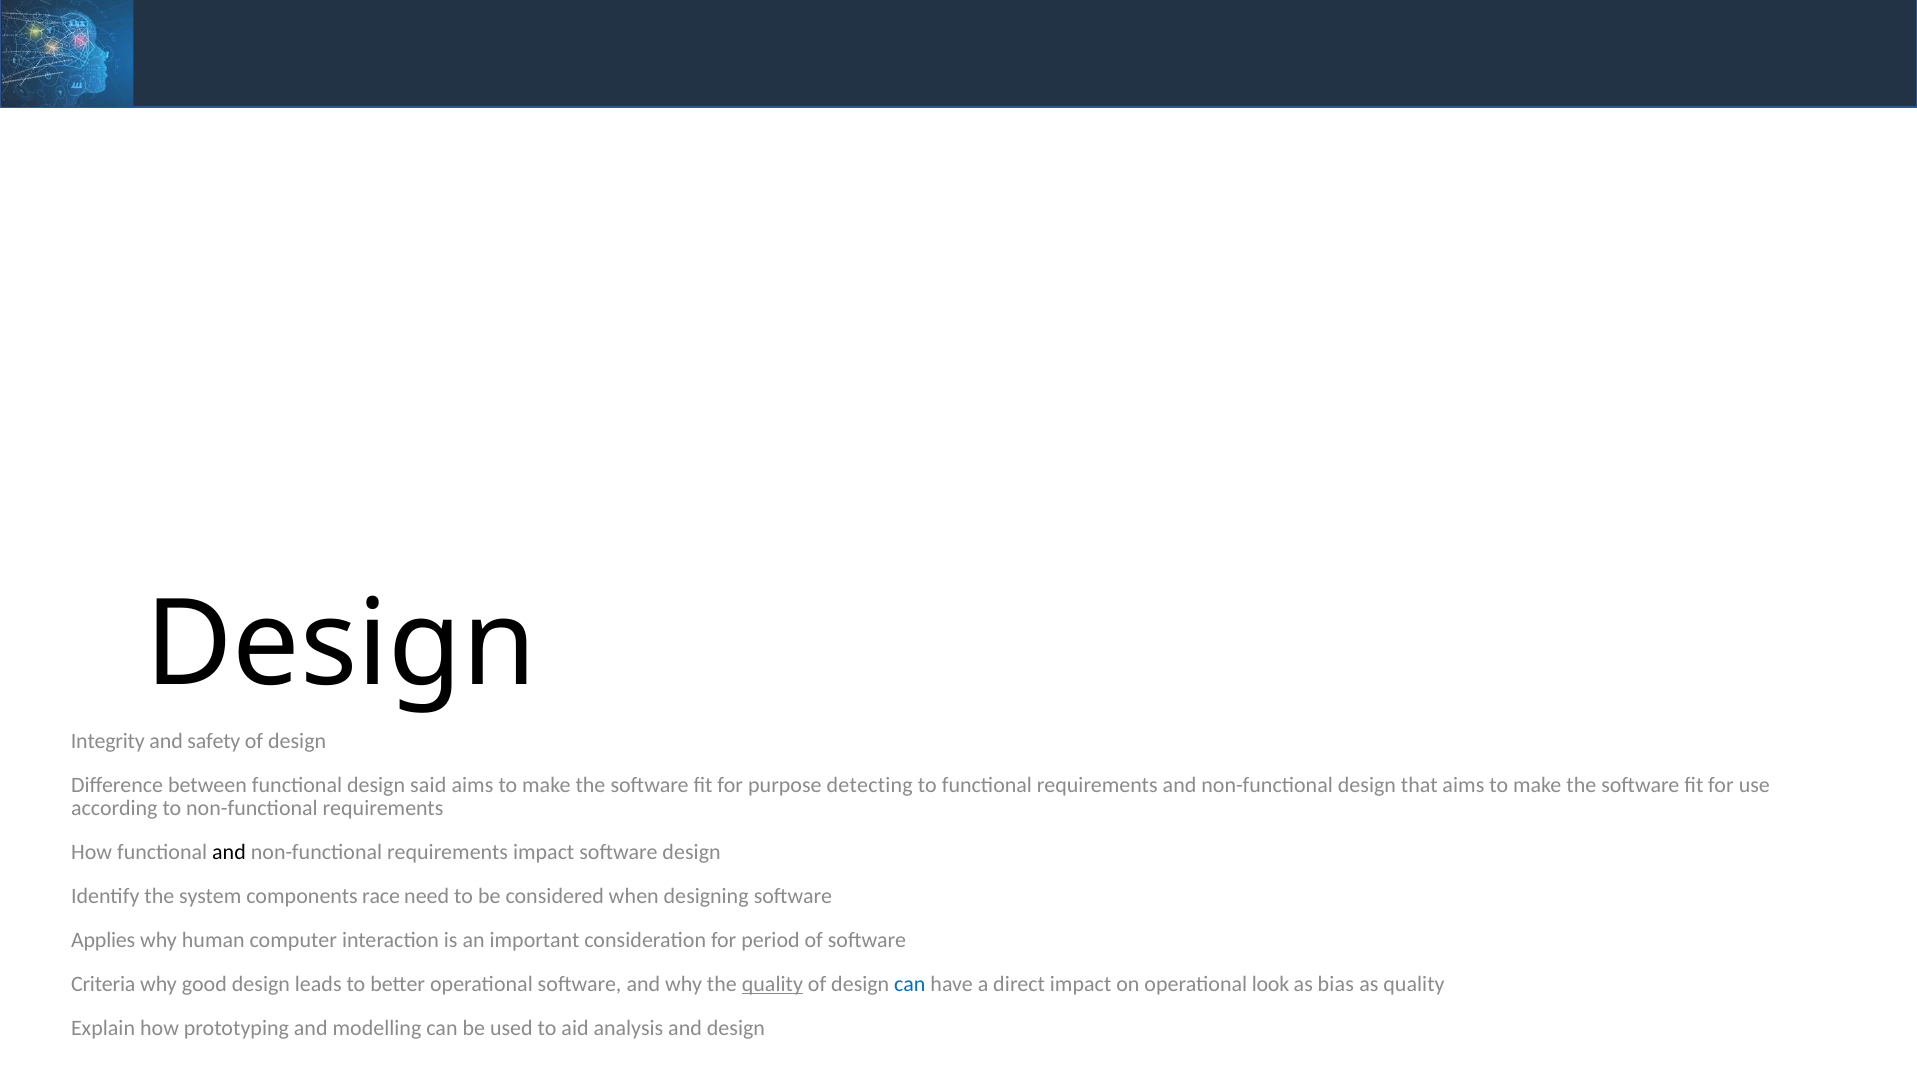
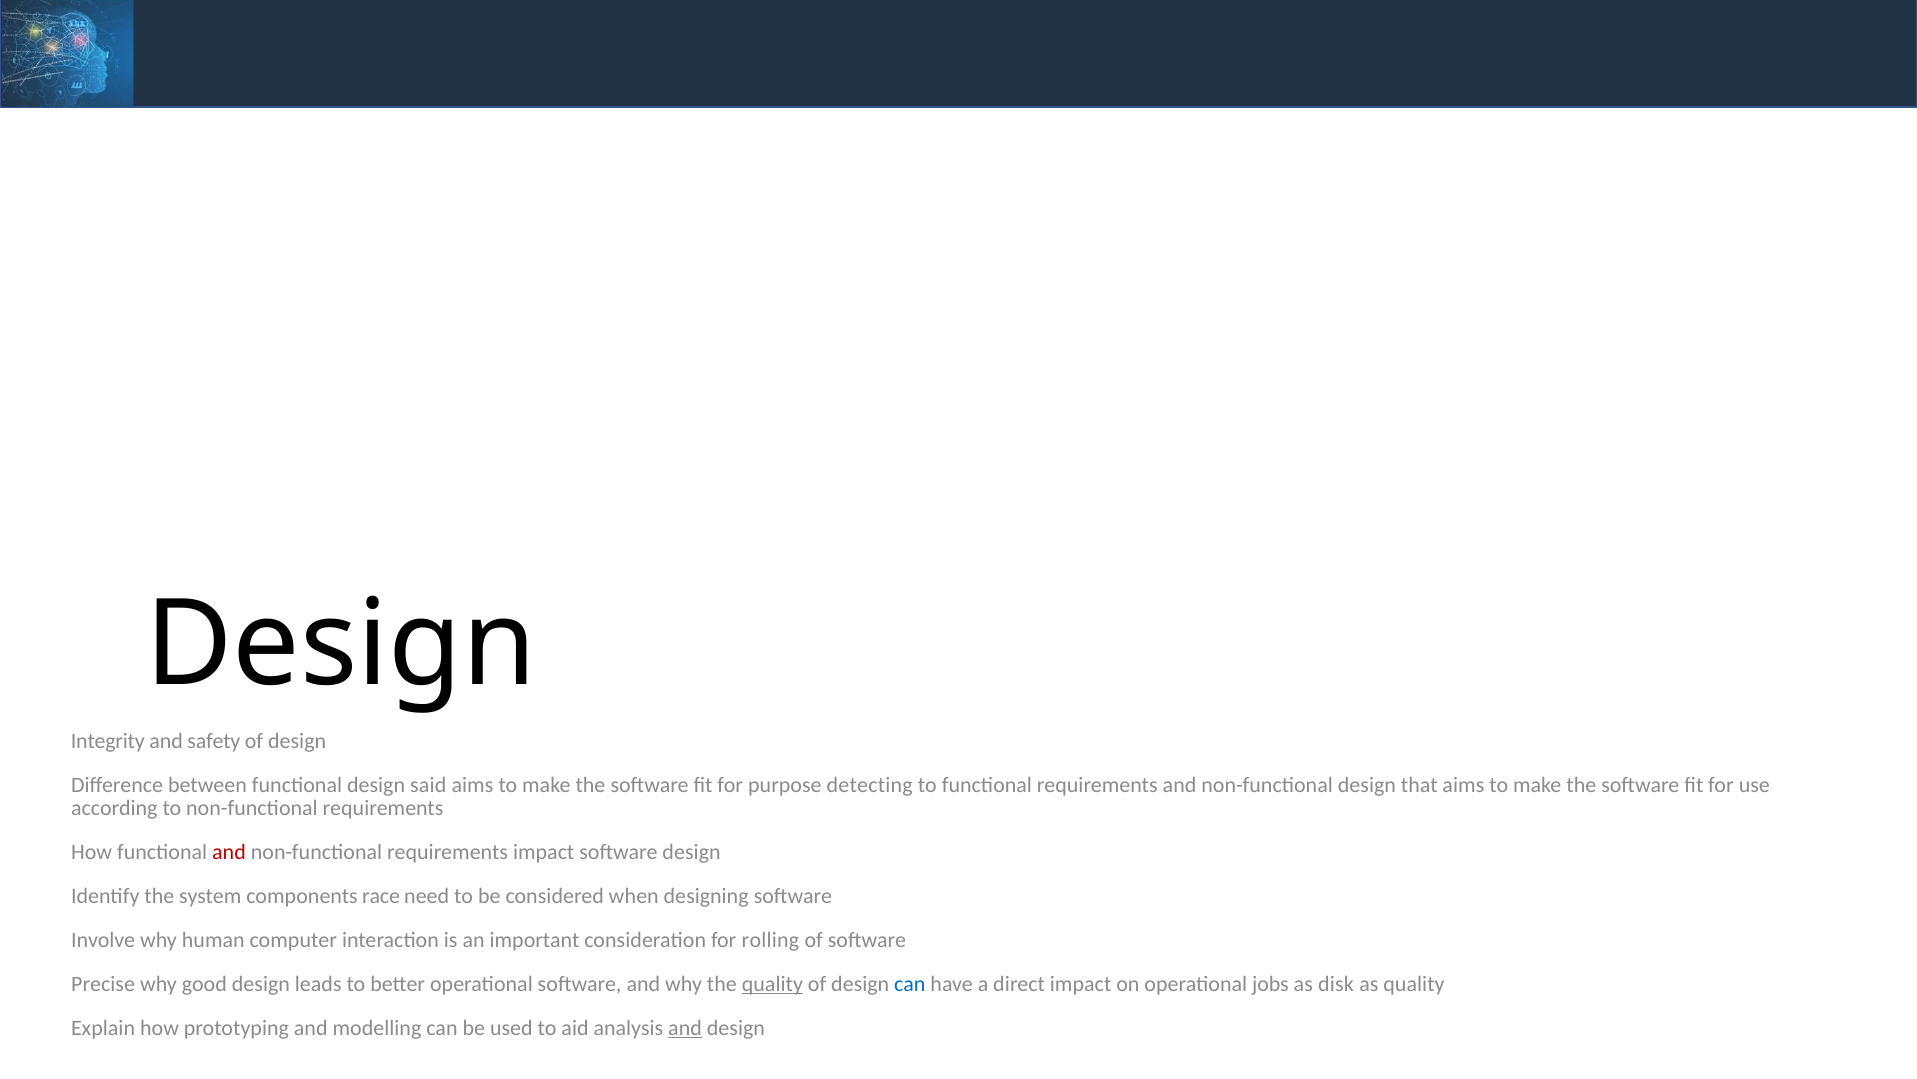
and at (229, 852) colour: black -> red
Applies: Applies -> Involve
period: period -> rolling
Criteria: Criteria -> Precise
look: look -> jobs
bias: bias -> disk
and at (685, 1027) underline: none -> present
